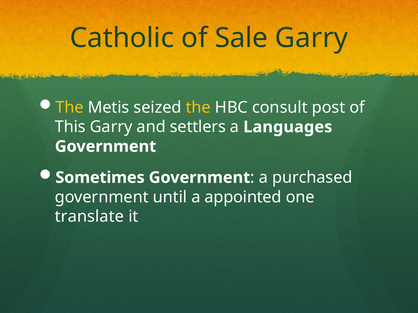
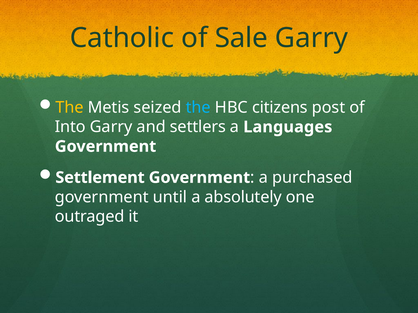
the at (198, 108) colour: yellow -> light blue
consult: consult -> citizens
This: This -> Into
Sometimes: Sometimes -> Settlement
appointed: appointed -> absolutely
translate: translate -> outraged
